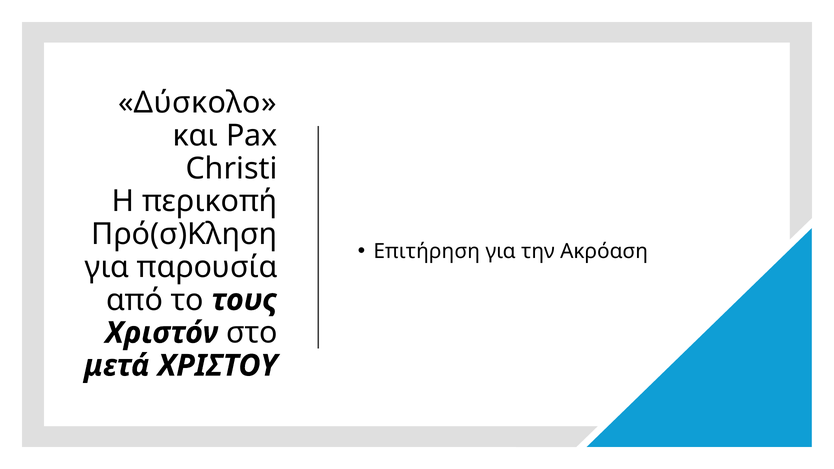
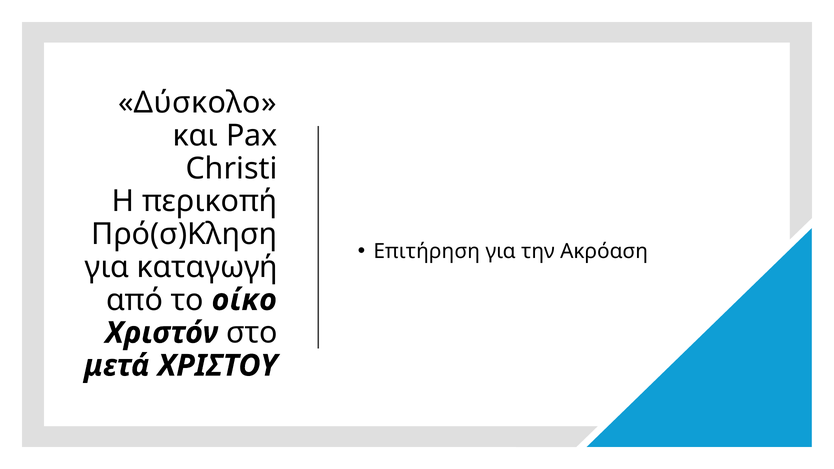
παρουσία: παρουσία -> καταγωγή
τους: τους -> οίκο
